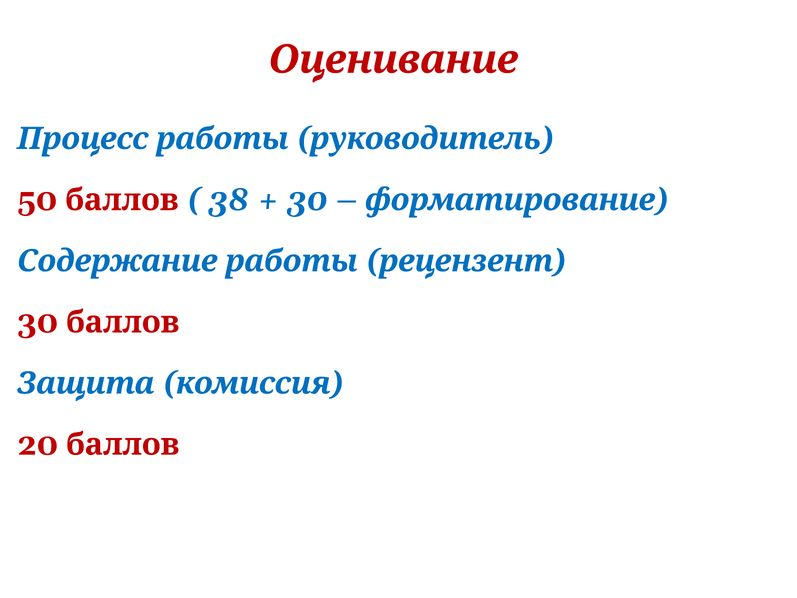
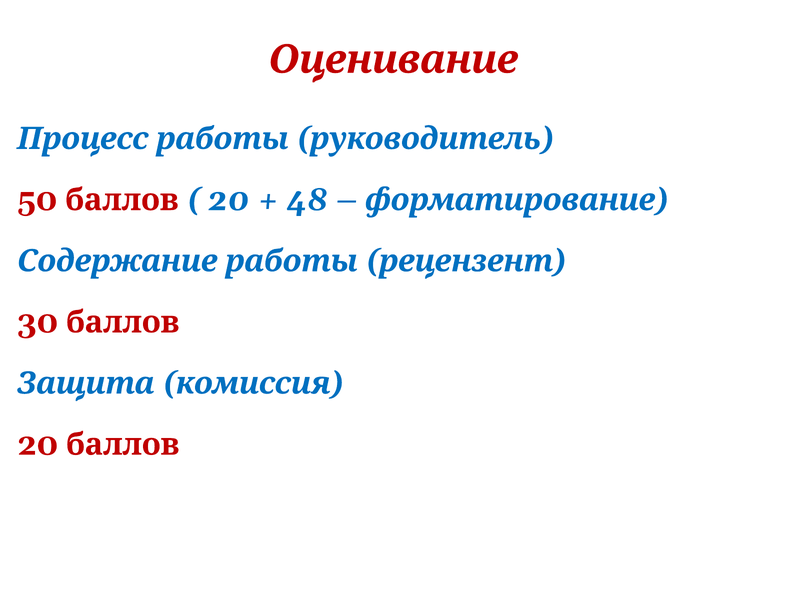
38 at (229, 200): 38 -> 20
30 at (307, 200): 30 -> 48
